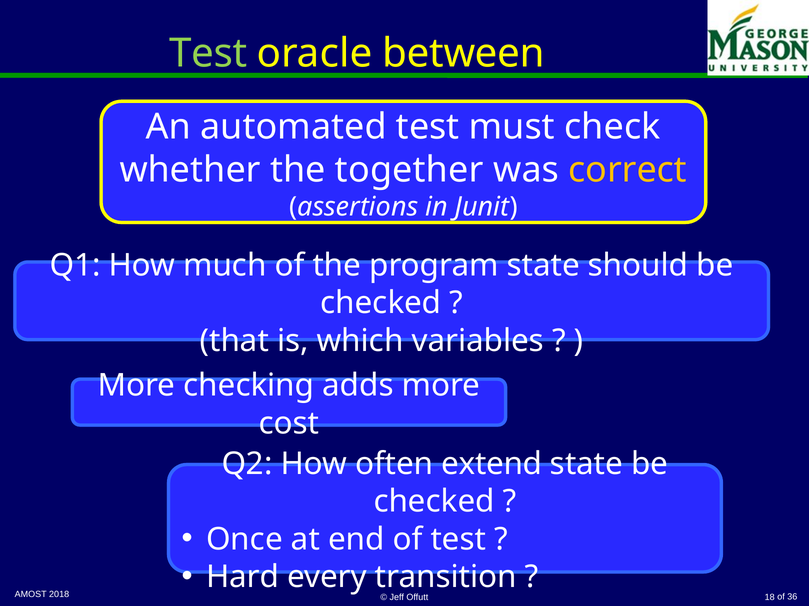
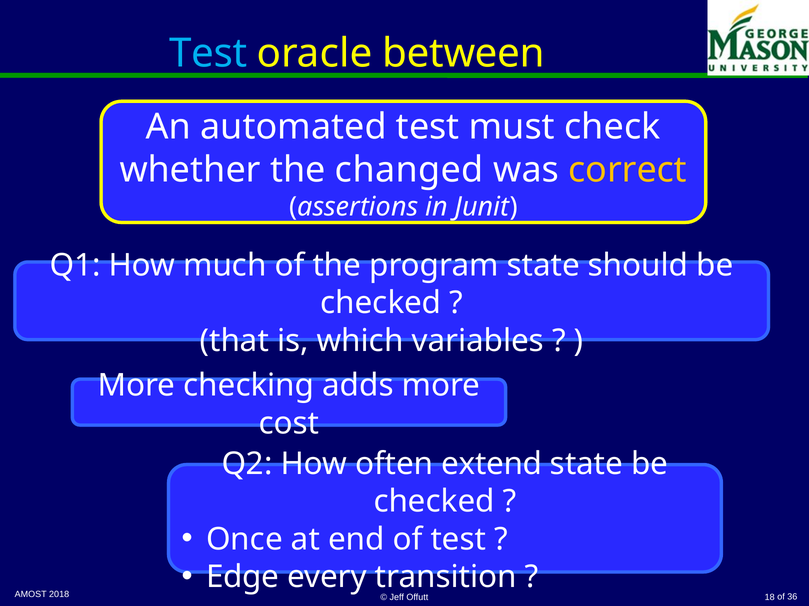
Test at (208, 53) colour: light green -> light blue
together: together -> changed
Hard: Hard -> Edge
